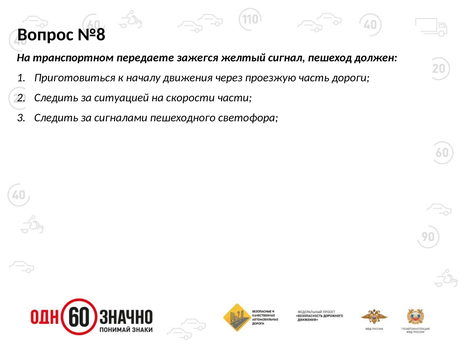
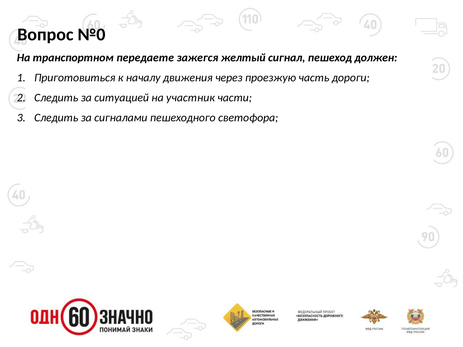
№8: №8 -> №0
скорости: скорости -> участник
